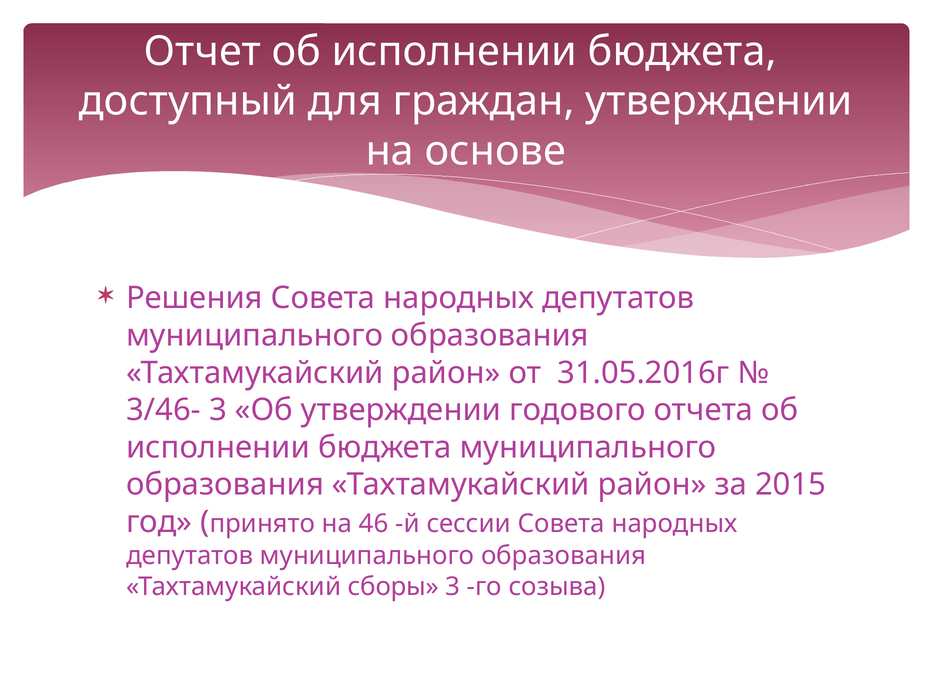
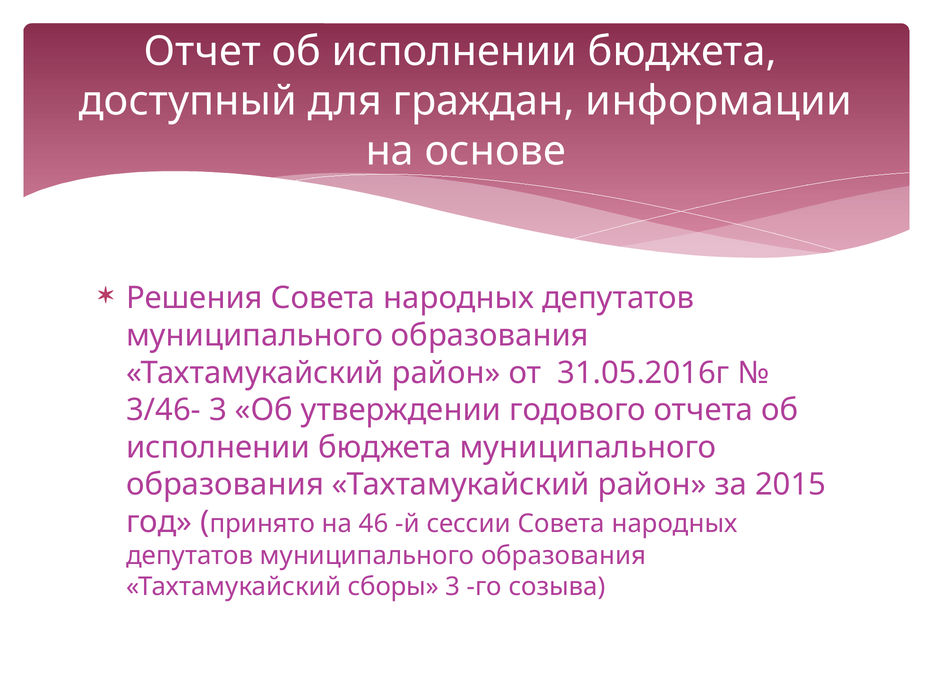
граждан утверждении: утверждении -> информации
